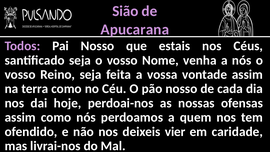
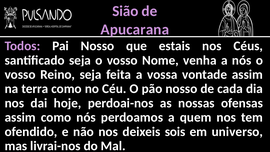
vier: vier -> sois
caridade: caridade -> universo
